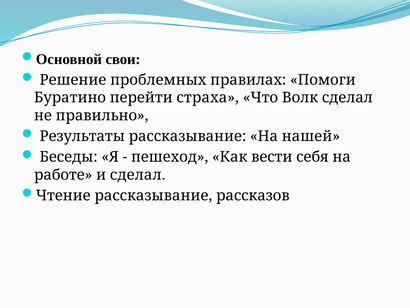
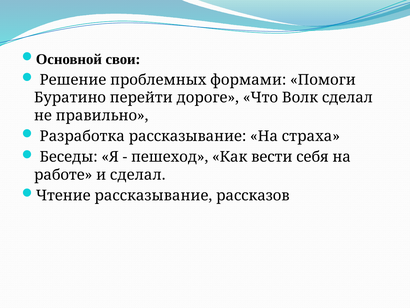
правилах: правилах -> формами
страха: страха -> дороге
Результаты: Результаты -> Разработка
нашей: нашей -> страха
